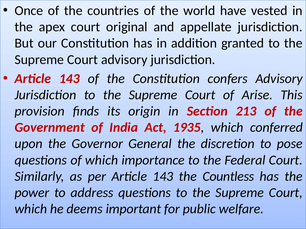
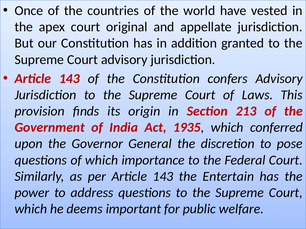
Arise: Arise -> Laws
Countless: Countless -> Entertain
